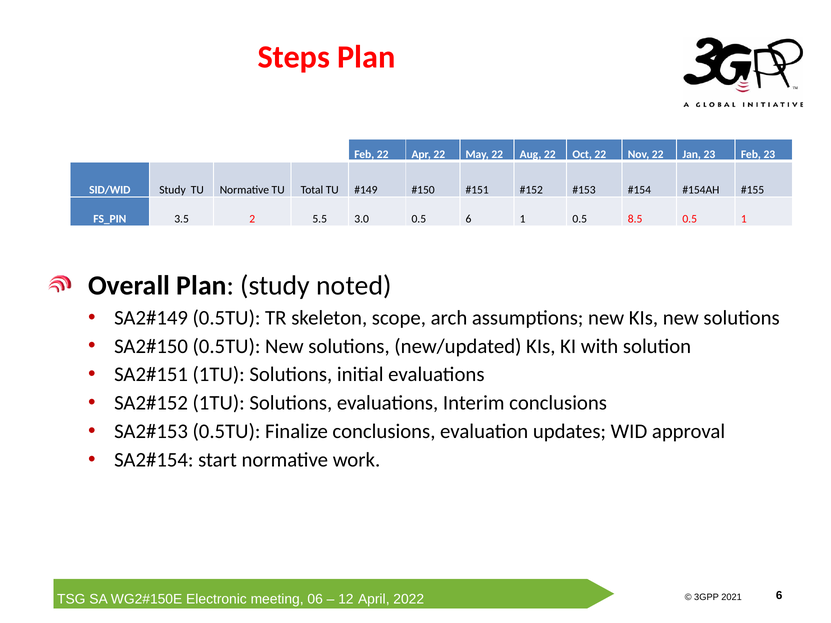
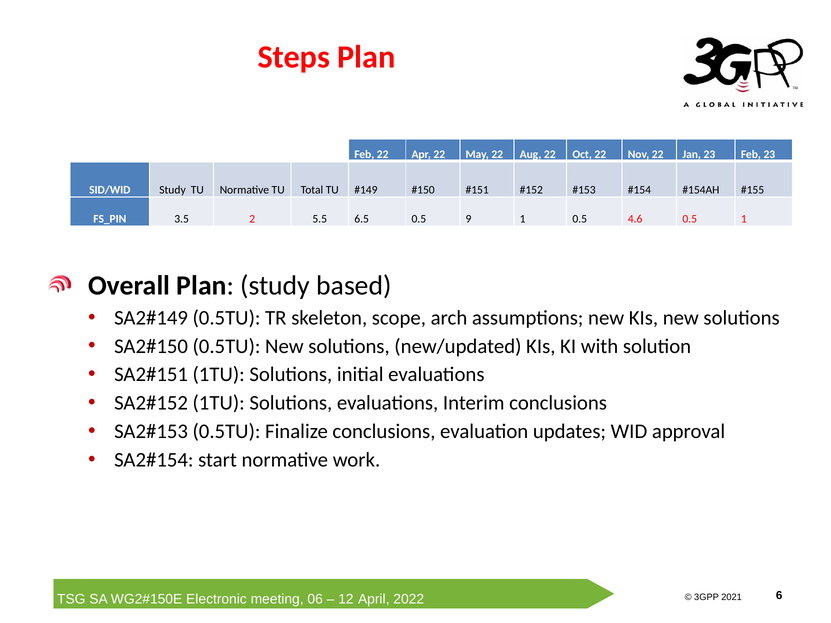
3.0: 3.0 -> 6.5
0.5 6: 6 -> 9
8.5: 8.5 -> 4.6
noted: noted -> based
